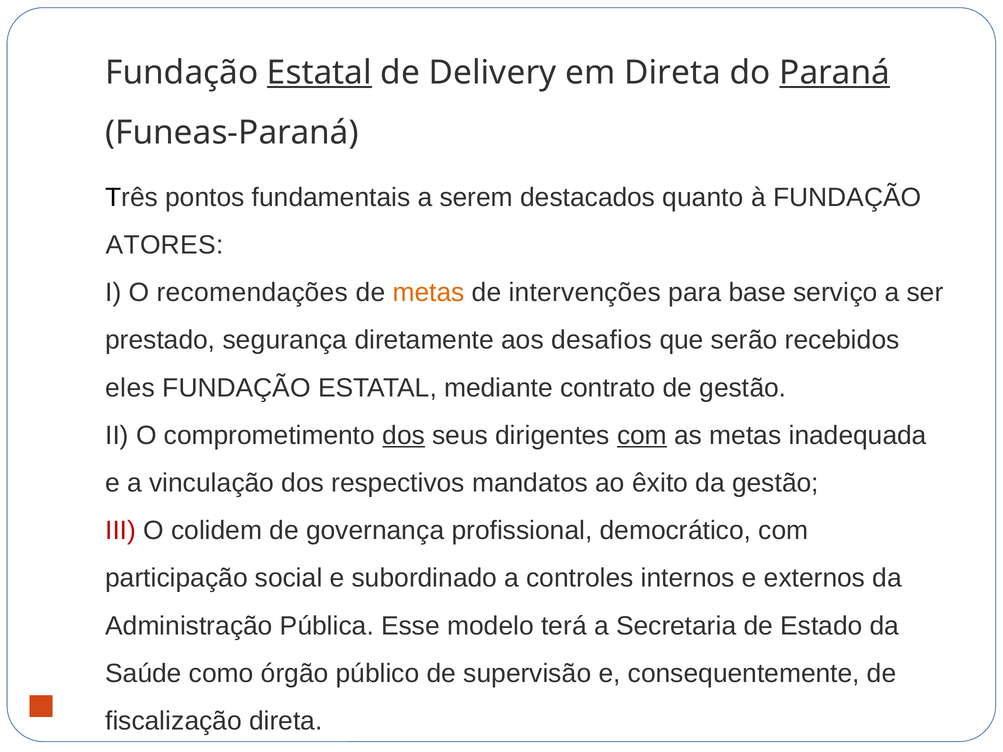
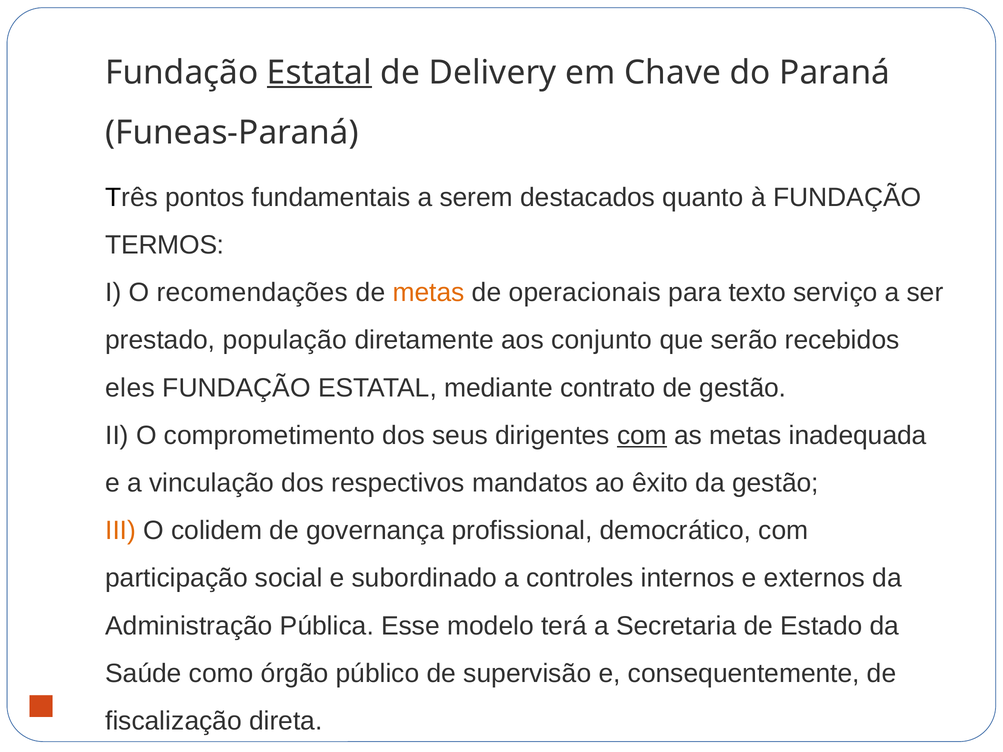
em Direta: Direta -> Chave
Paraná underline: present -> none
ATORES: ATORES -> TERMOS
intervenções: intervenções -> operacionais
base: base -> texto
segurança: segurança -> população
desafios: desafios -> conjunto
dos at (404, 436) underline: present -> none
III colour: red -> orange
